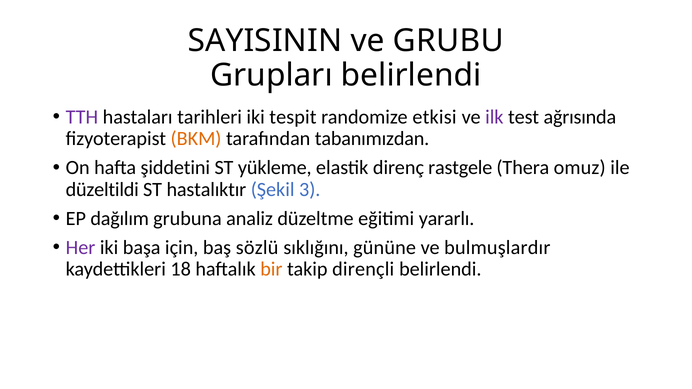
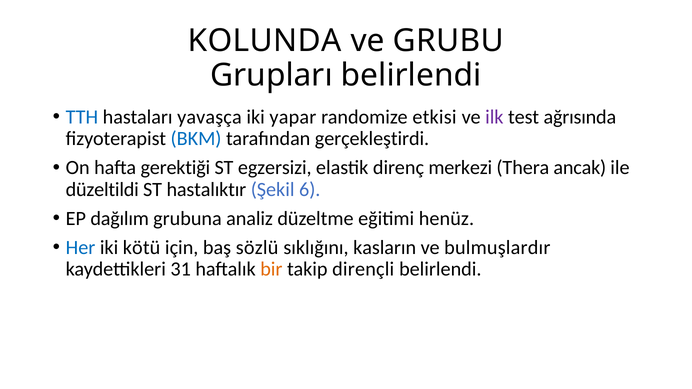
SAYISININ: SAYISININ -> KOLUNDA
TTH colour: purple -> blue
tarihleri: tarihleri -> yavaşça
tespit: tespit -> yapar
BKM colour: orange -> blue
tabanımızdan: tabanımızdan -> gerçekleştirdi
şiddetini: şiddetini -> gerektiği
yükleme: yükleme -> egzersizi
rastgele: rastgele -> merkezi
omuz: omuz -> ancak
3: 3 -> 6
yararlı: yararlı -> henüz
Her colour: purple -> blue
başa: başa -> kötü
gününe: gününe -> kasların
18: 18 -> 31
